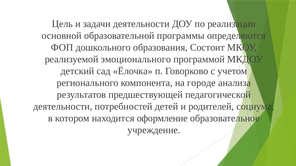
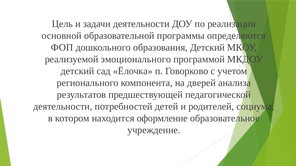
образования Состоит: Состоит -> Детский
городе: городе -> дверей
